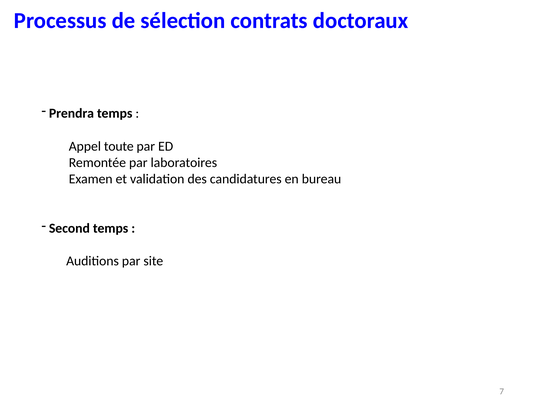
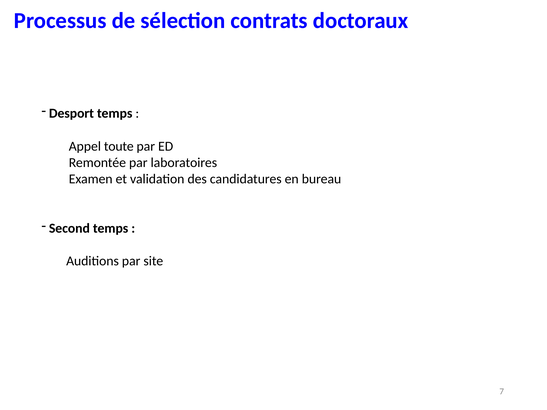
Prendra: Prendra -> Desport
